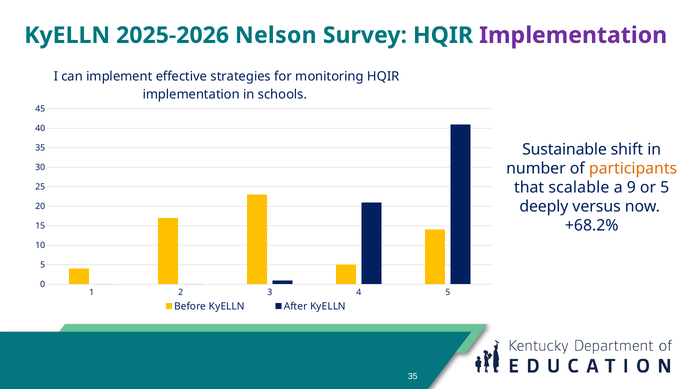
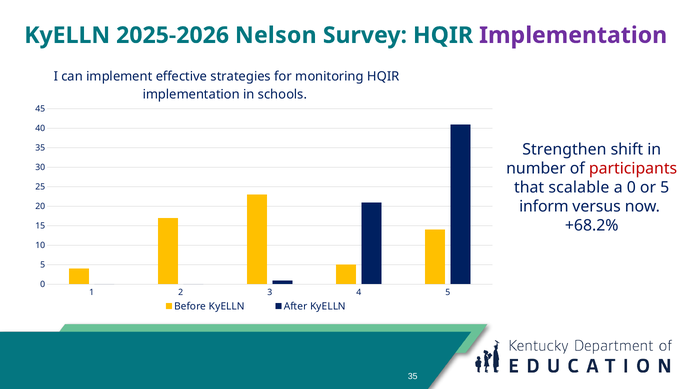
Sustainable: Sustainable -> Strengthen
participants colour: orange -> red
a 9: 9 -> 0
deeply: deeply -> inform
